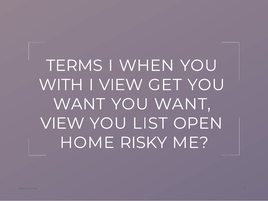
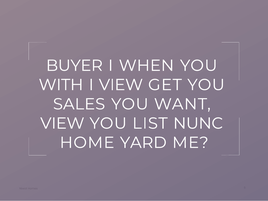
TERMS: TERMS -> BUYER
WANT at (79, 104): WANT -> SALES
OPEN: OPEN -> NUNC
RISKY: RISKY -> YARD
